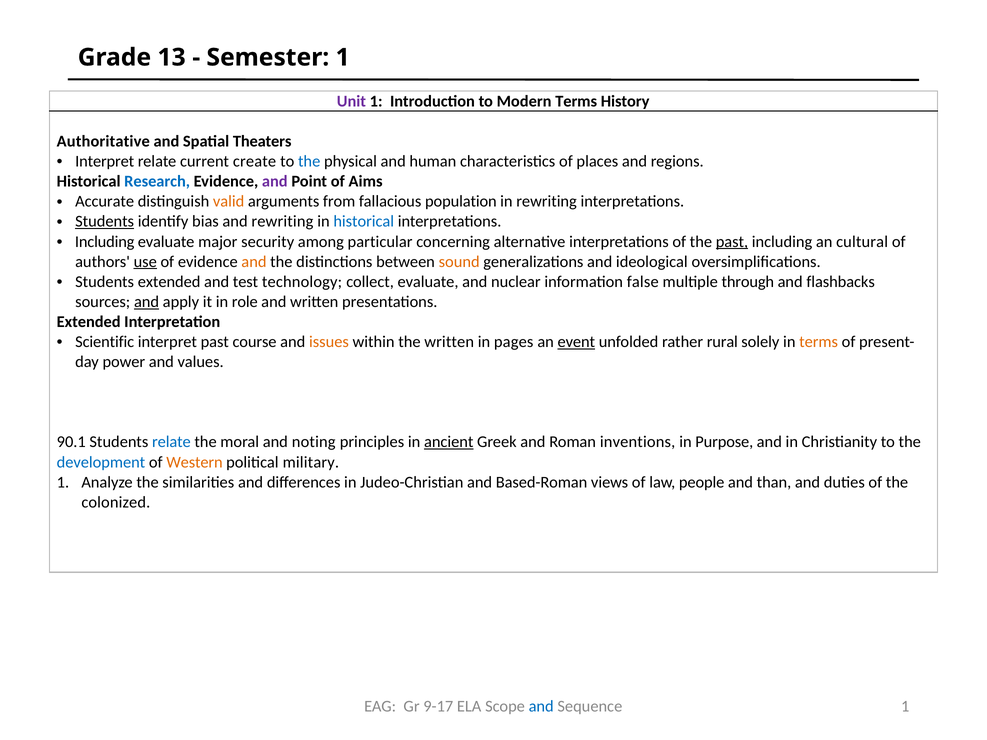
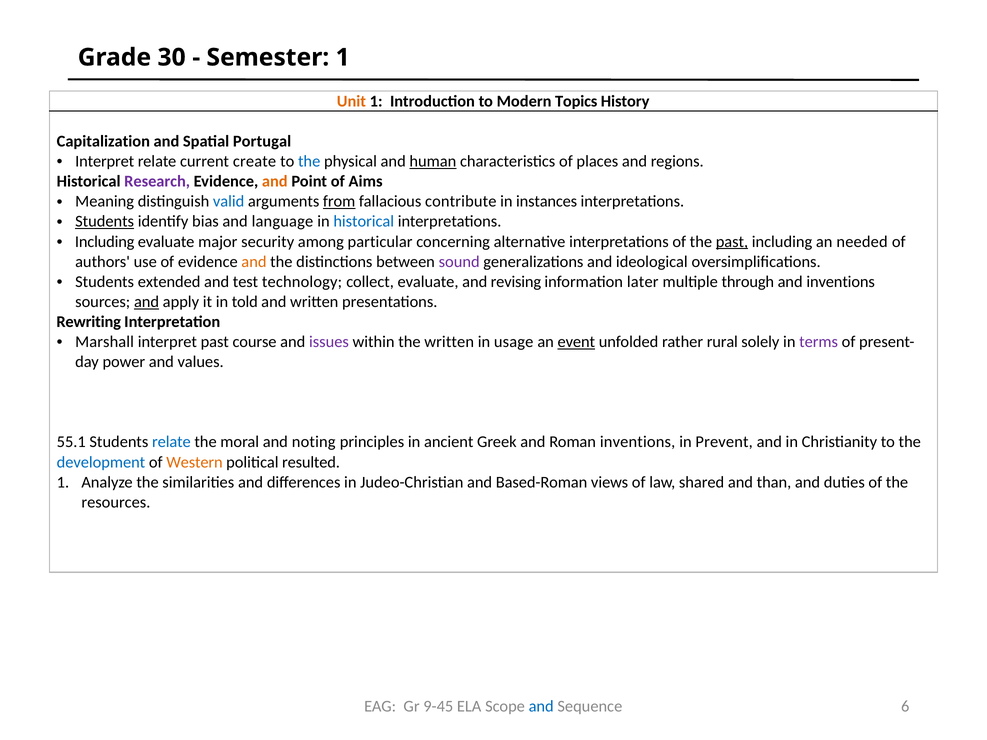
13: 13 -> 30
Unit colour: purple -> orange
Modern Terms: Terms -> Topics
Authoritative: Authoritative -> Capitalization
Theaters: Theaters -> Portugal
human underline: none -> present
Research colour: blue -> purple
and at (275, 182) colour: purple -> orange
Accurate: Accurate -> Meaning
valid colour: orange -> blue
from underline: none -> present
population: population -> contribute
in rewriting: rewriting -> instances
and rewriting: rewriting -> language
cultural: cultural -> needed
use underline: present -> none
sound colour: orange -> purple
nuclear: nuclear -> revising
false: false -> later
and flashbacks: flashbacks -> inventions
role: role -> told
Extended at (89, 322): Extended -> Rewriting
Scientific: Scientific -> Marshall
issues colour: orange -> purple
pages: pages -> usage
terms at (819, 342) colour: orange -> purple
90.1: 90.1 -> 55.1
ancient underline: present -> none
Purpose: Purpose -> Prevent
military: military -> resulted
people: people -> shared
colonized: colonized -> resources
9-17: 9-17 -> 9-45
Sequence 1: 1 -> 6
